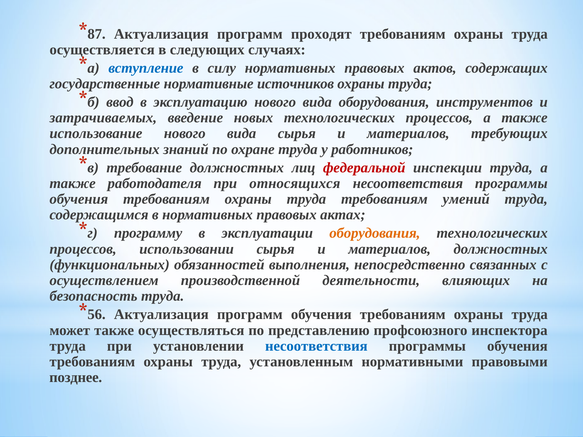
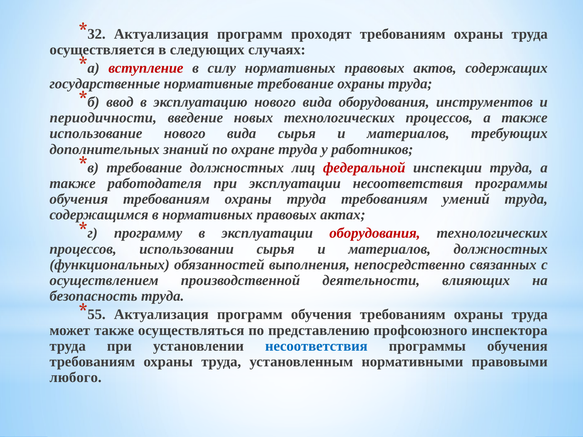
87: 87 -> 32
вступление colour: blue -> red
нормативные источников: источников -> требование
затрачиваемых: затрачиваемых -> периодичности
при относящихся: относящихся -> эксплуатации
оборудования at (375, 233) colour: orange -> red
56: 56 -> 55
позднее: позднее -> любого
